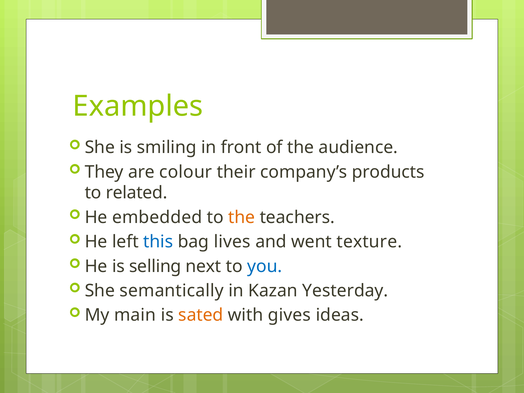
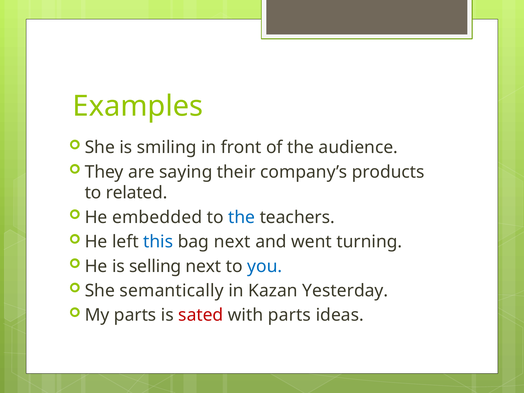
colour: colour -> saying
the at (242, 217) colour: orange -> blue
bag lives: lives -> next
texture: texture -> turning
My main: main -> parts
sated colour: orange -> red
with gives: gives -> parts
